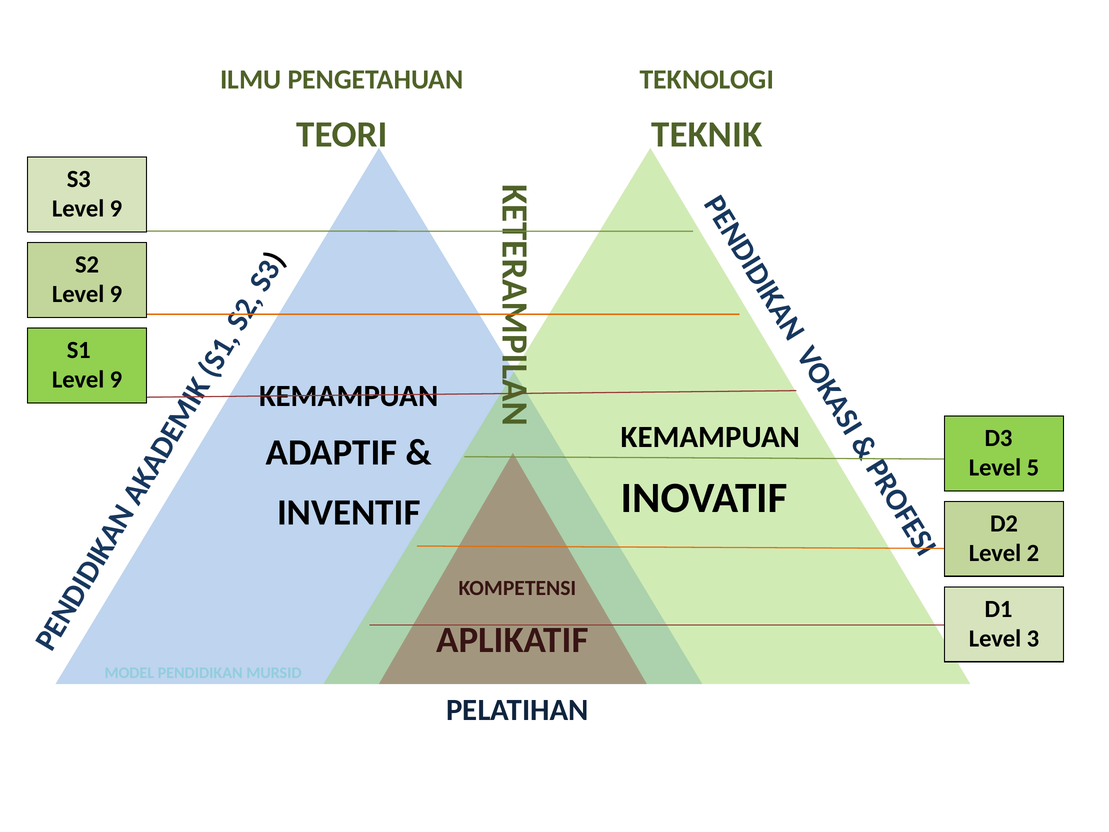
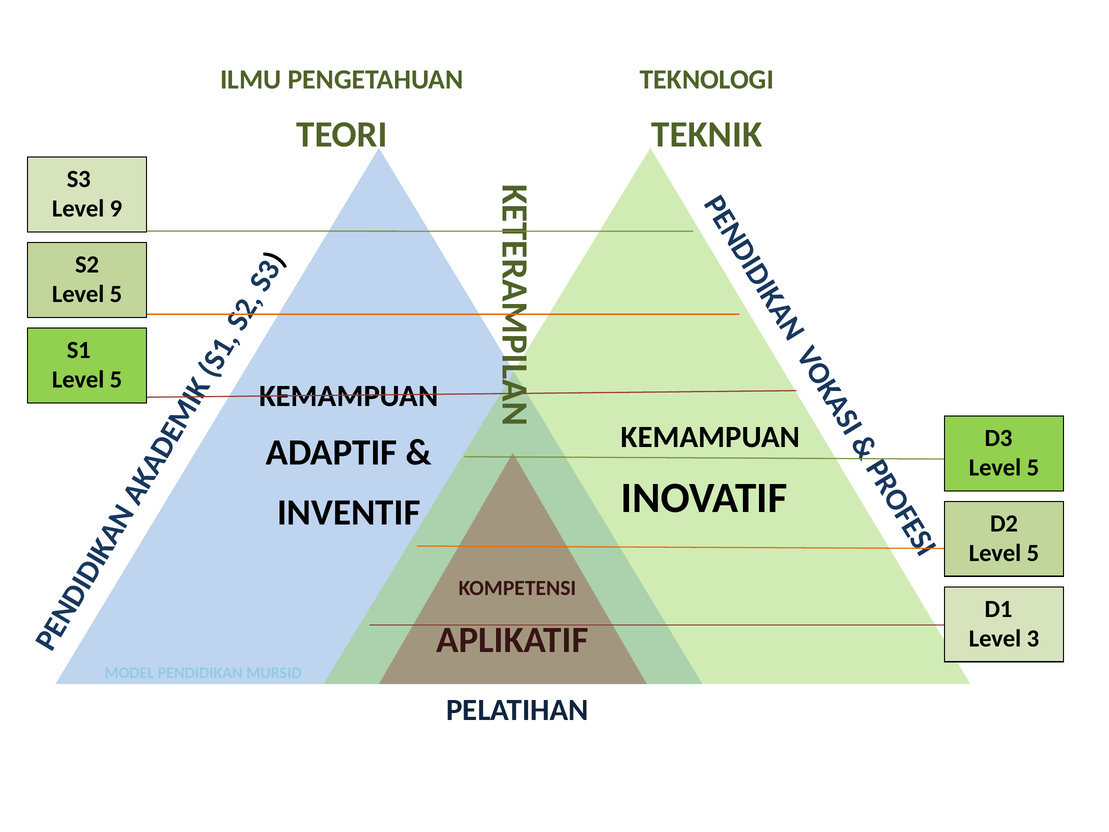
9 at (116, 294): 9 -> 5
9 at (116, 380): 9 -> 5
2 at (1033, 553): 2 -> 5
